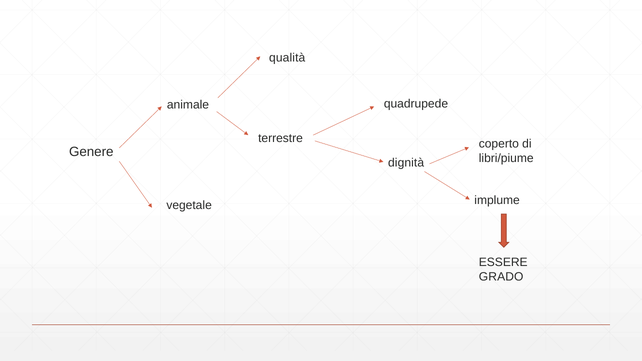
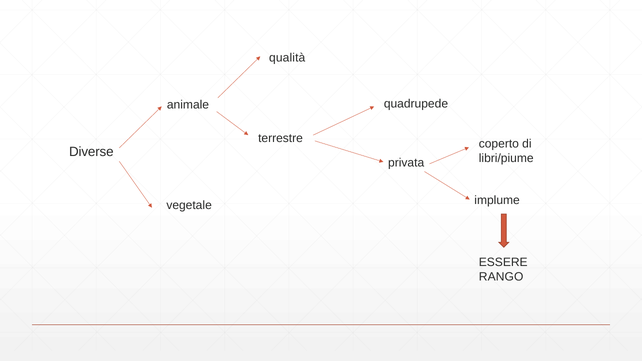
Genere: Genere -> Diverse
dignità: dignità -> privata
GRADO: GRADO -> RANGO
